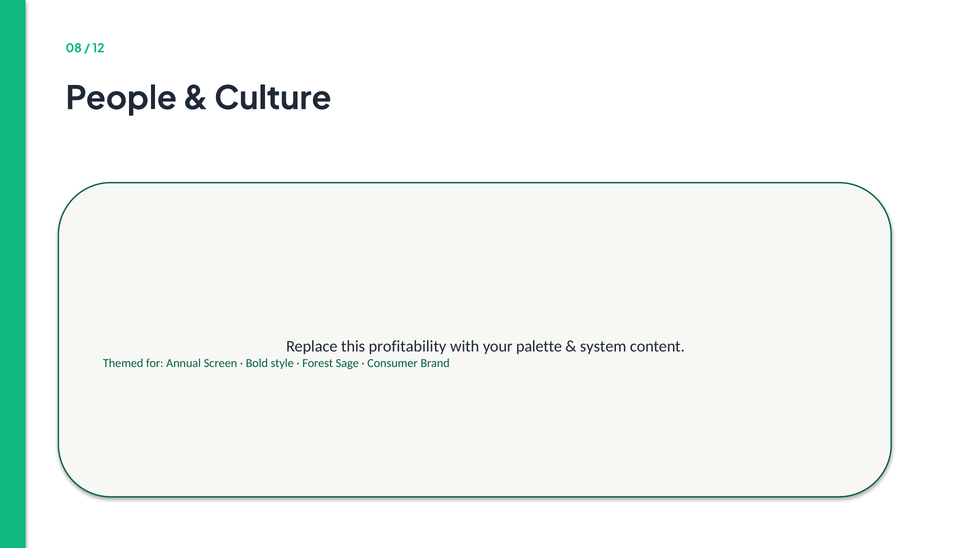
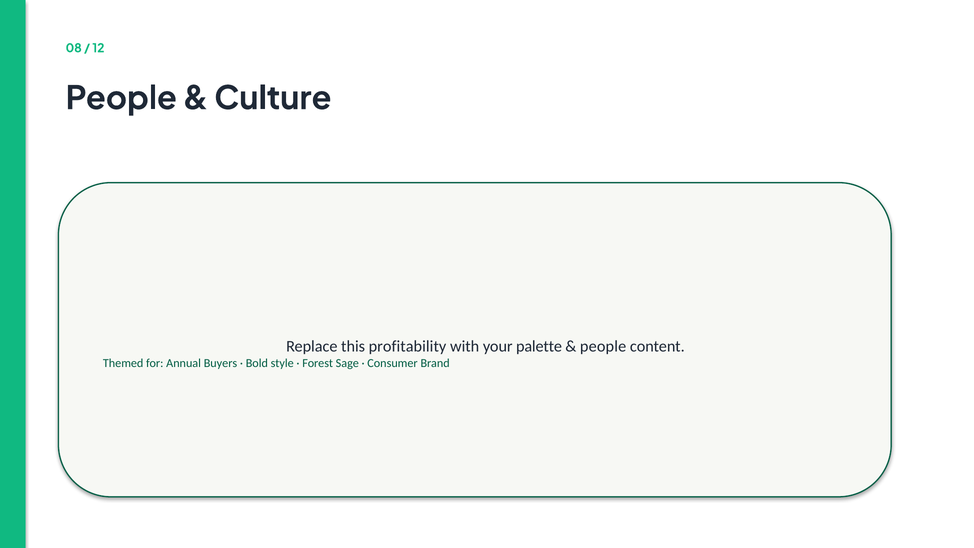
system at (603, 346): system -> people
Screen: Screen -> Buyers
